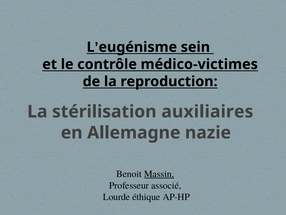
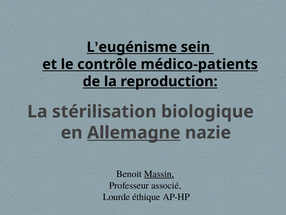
médico-victimes: médico-victimes -> médico-patients
auxiliaires: auxiliaires -> biologique
Allemagne underline: none -> present
